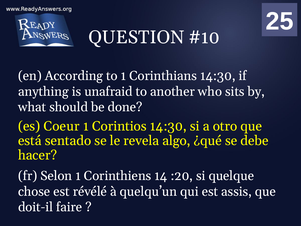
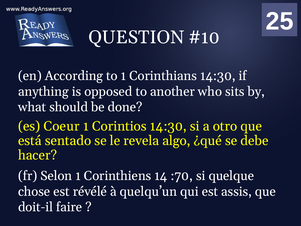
unafraid: unafraid -> opposed
:20: :20 -> :70
